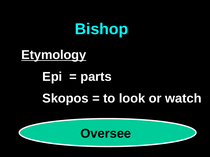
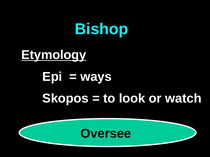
parts: parts -> ways
